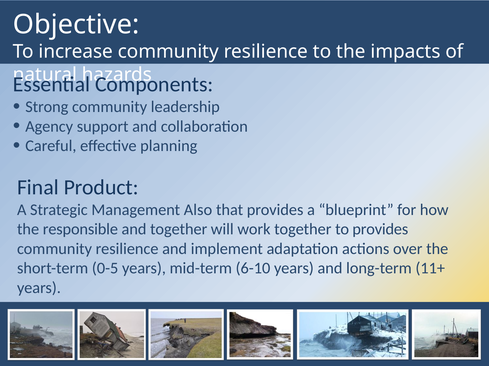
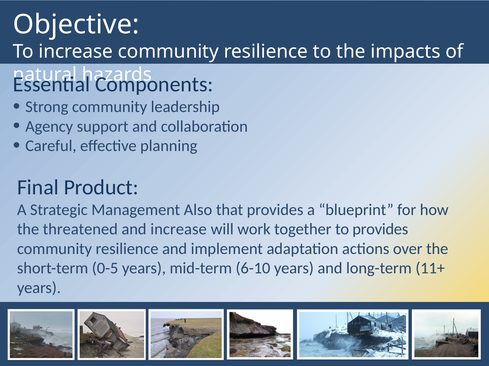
responsible: responsible -> threatened
and together: together -> increase
